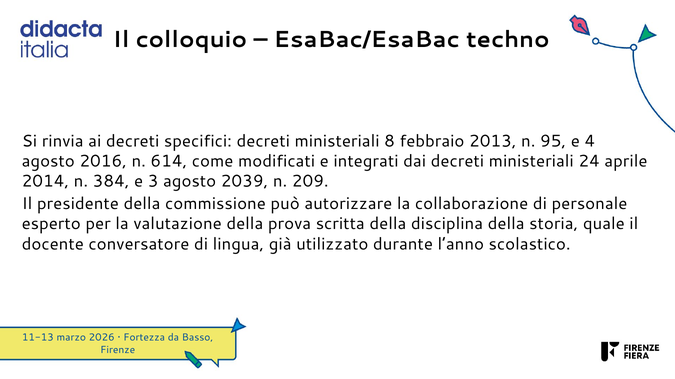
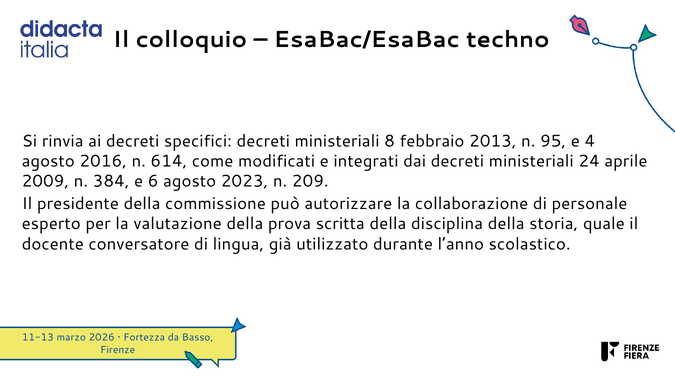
2014: 2014 -> 2009
3: 3 -> 6
2039: 2039 -> 2023
